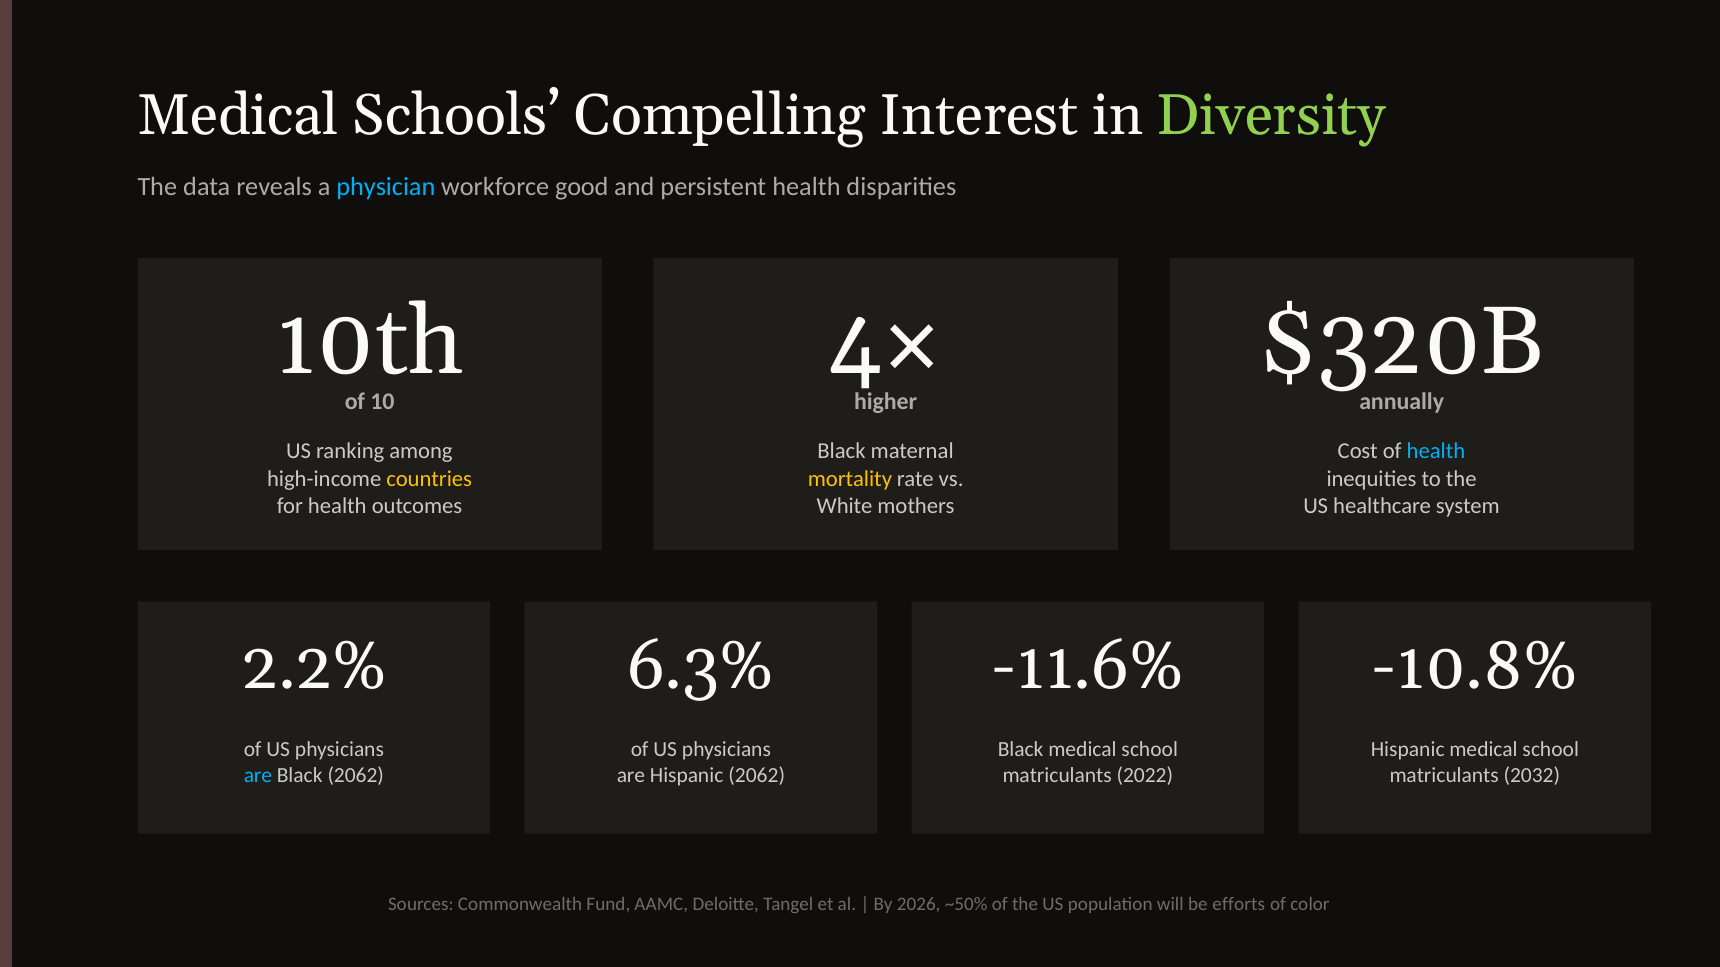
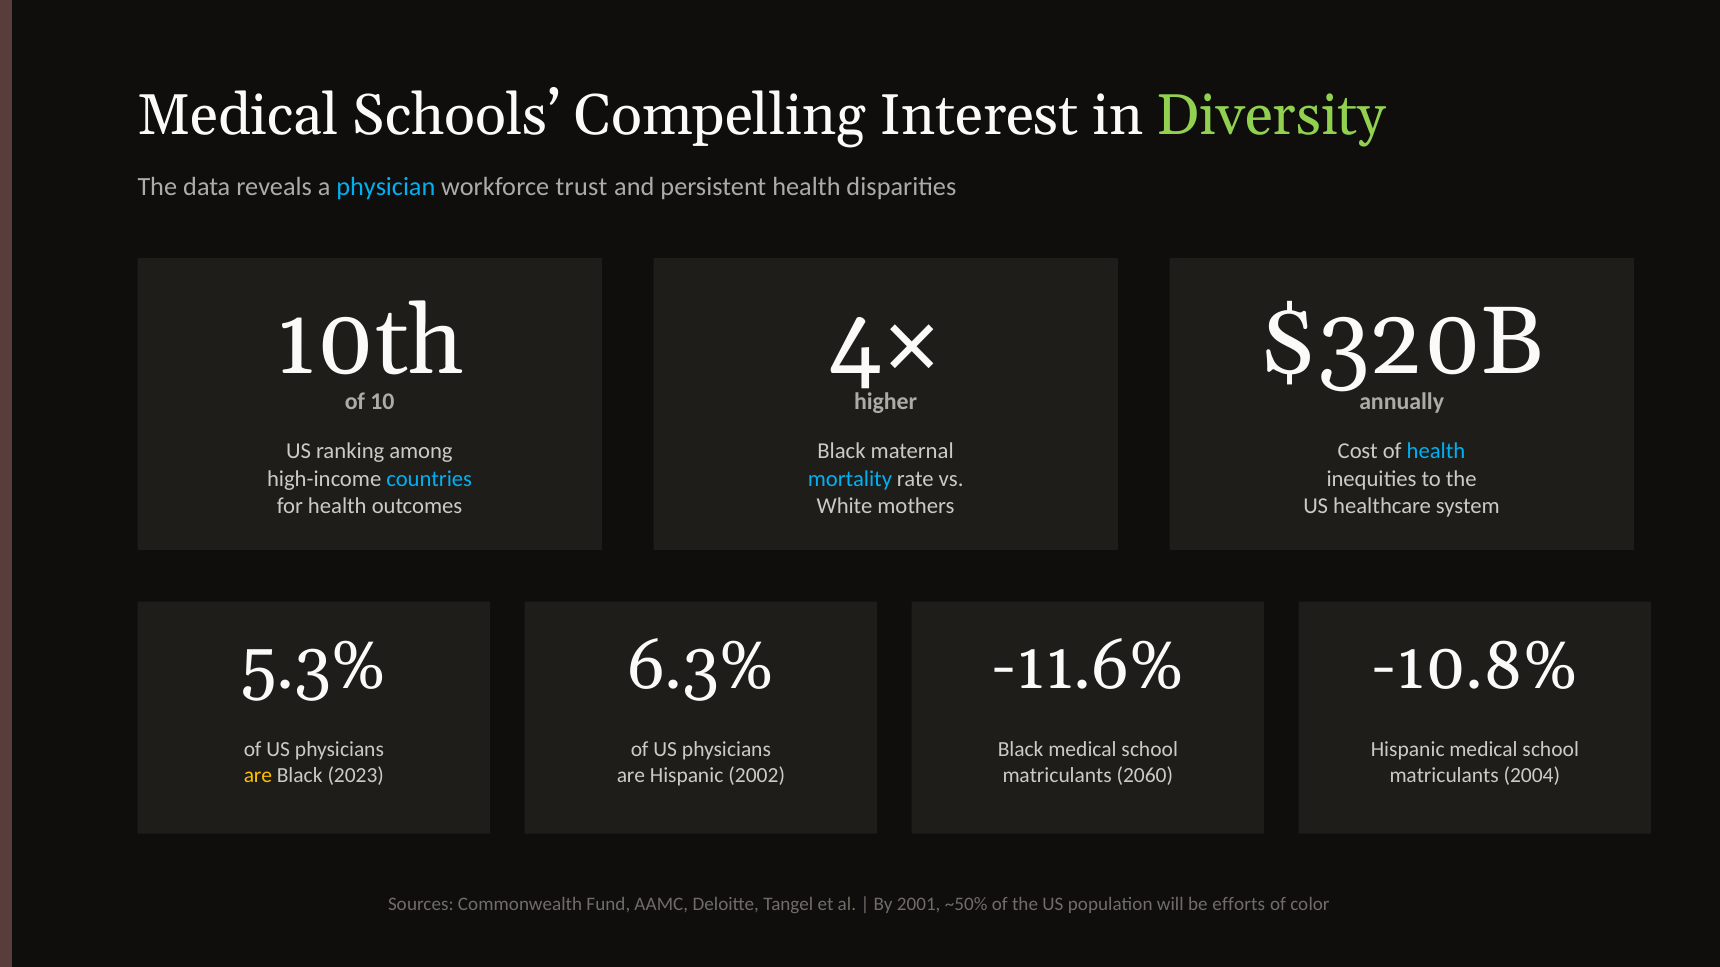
good: good -> trust
countries colour: yellow -> light blue
mortality colour: yellow -> light blue
2.2%: 2.2% -> 5.3%
are at (258, 775) colour: light blue -> yellow
Black 2062: 2062 -> 2023
Hispanic 2062: 2062 -> 2002
2022: 2022 -> 2060
2032: 2032 -> 2004
2026: 2026 -> 2001
